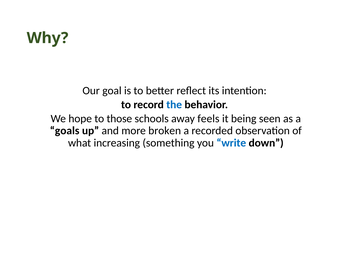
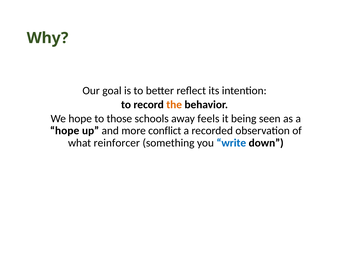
the colour: blue -> orange
goals at (65, 131): goals -> hope
broken: broken -> conflict
increasing: increasing -> reinforcer
